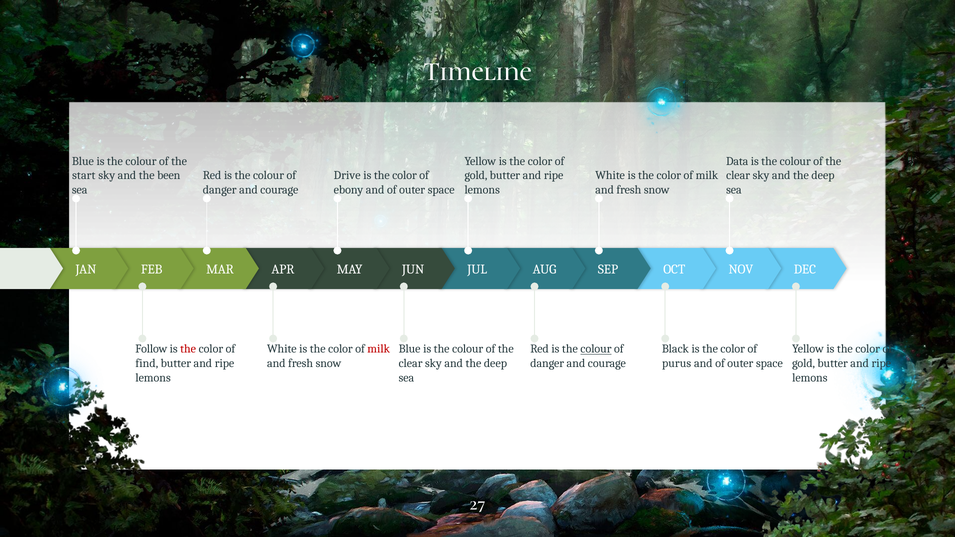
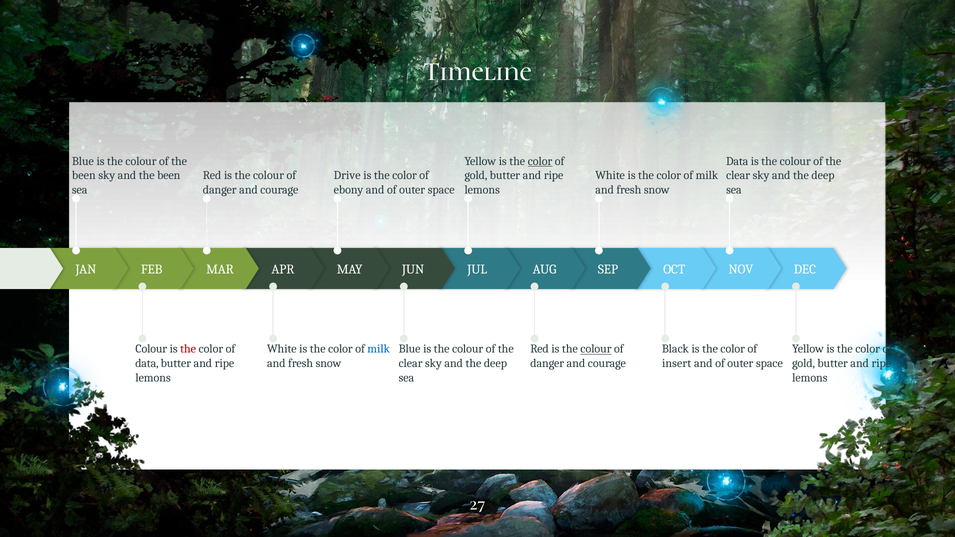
color at (540, 161) underline: none -> present
start at (84, 176): start -> been
Follow at (151, 349): Follow -> Colour
milk at (379, 349) colour: red -> blue
find at (147, 364): find -> data
purus: purus -> insert
